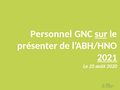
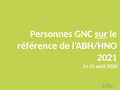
Personnel: Personnel -> Personnes
présenter: présenter -> référence
2021 underline: present -> none
